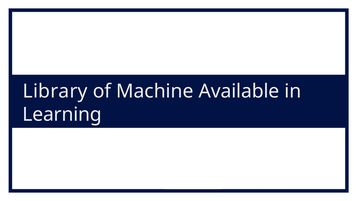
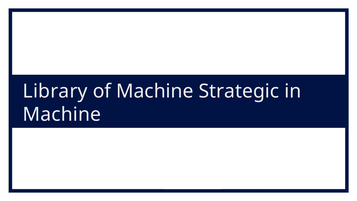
Available: Available -> Strategic
Learning at (62, 114): Learning -> Machine
